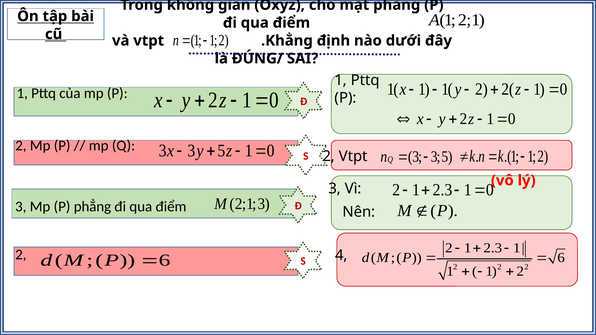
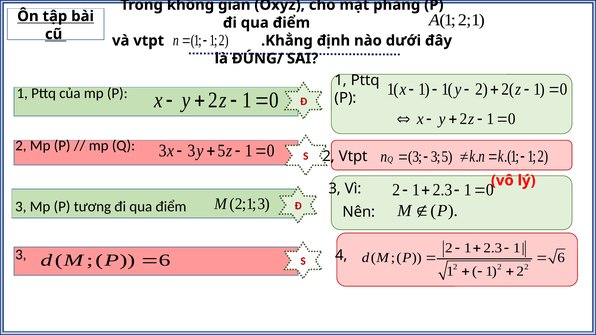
P phẳng: phẳng -> tương
2 at (21, 255): 2 -> 3
